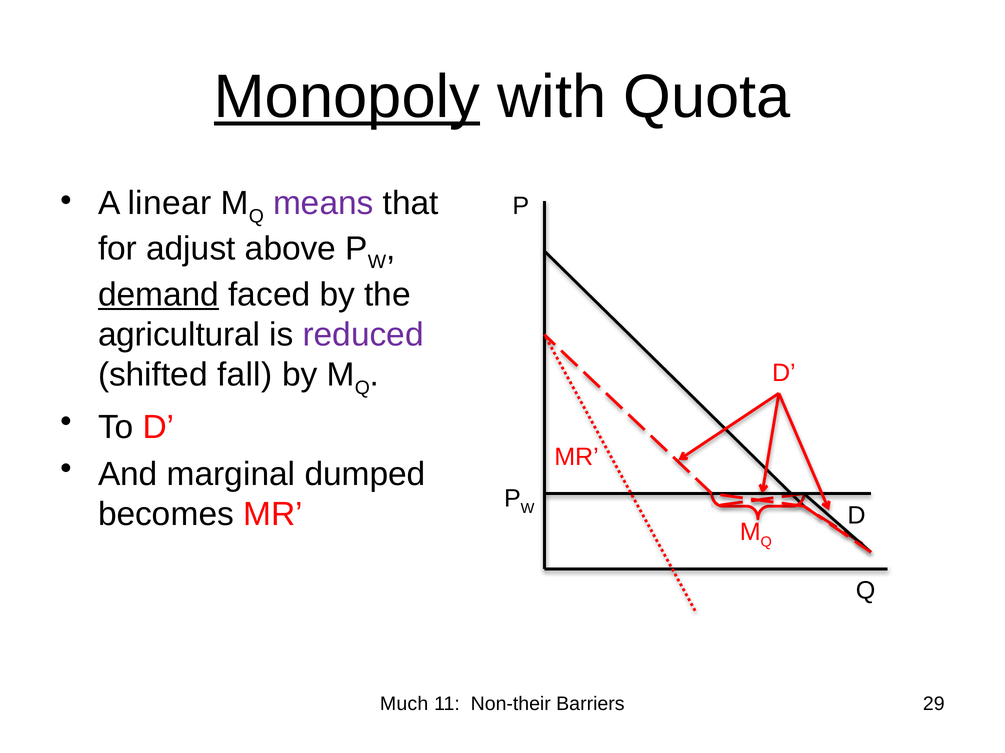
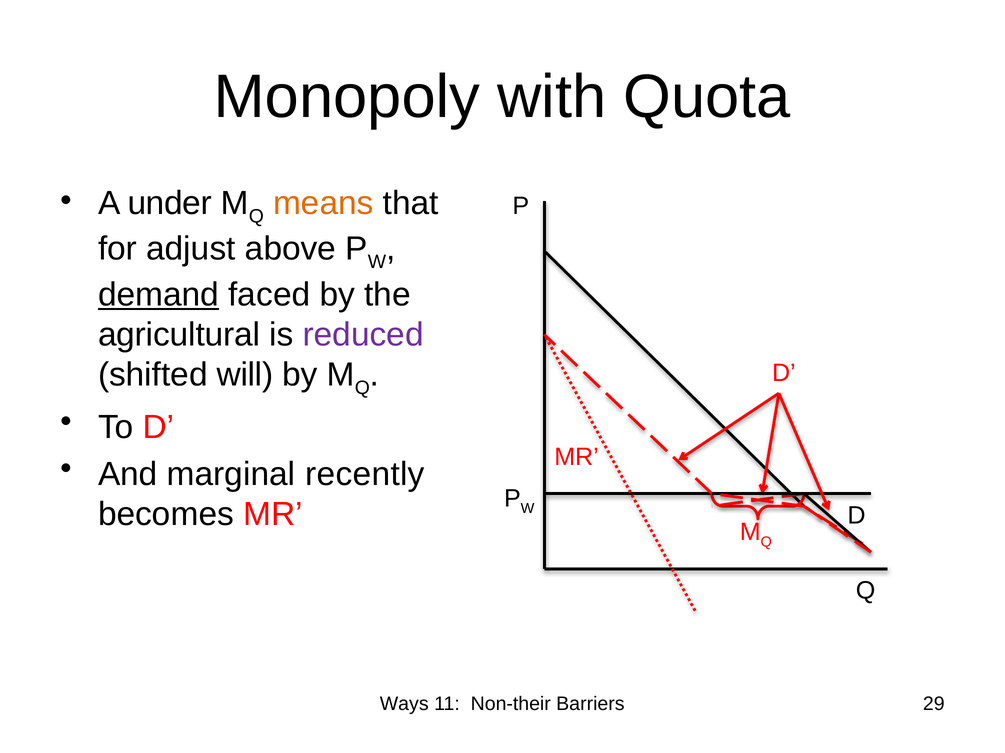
Monopoly underline: present -> none
linear: linear -> under
means colour: purple -> orange
fall: fall -> will
dumped: dumped -> recently
Much: Much -> Ways
